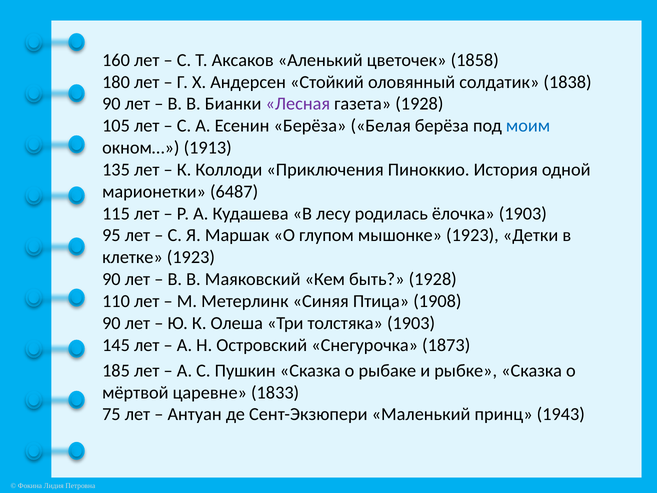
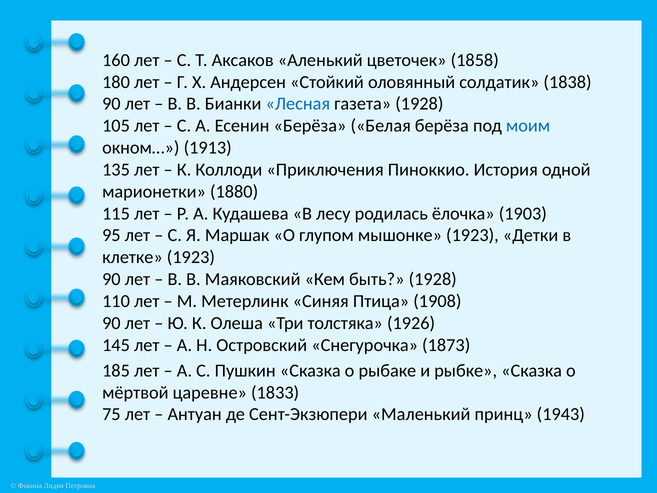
Лесная colour: purple -> blue
6487: 6487 -> 1880
толстяка 1903: 1903 -> 1926
